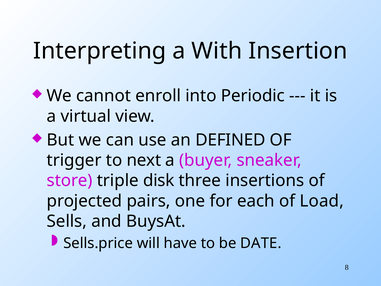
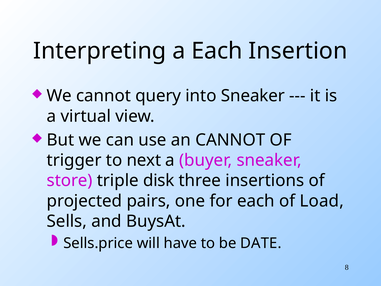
a With: With -> Each
enroll: enroll -> query
into Periodic: Periodic -> Sneaker
an DEFINED: DEFINED -> CANNOT
